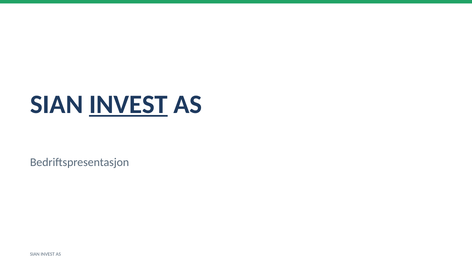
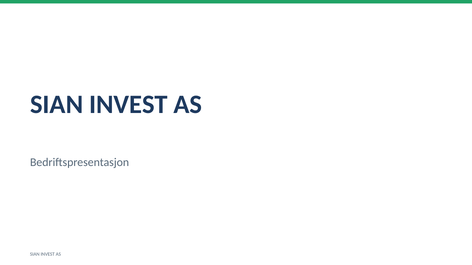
INVEST at (128, 105) underline: present -> none
